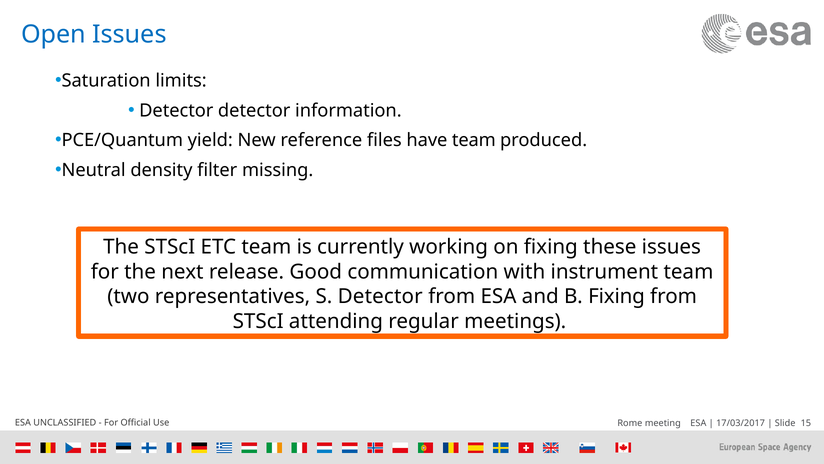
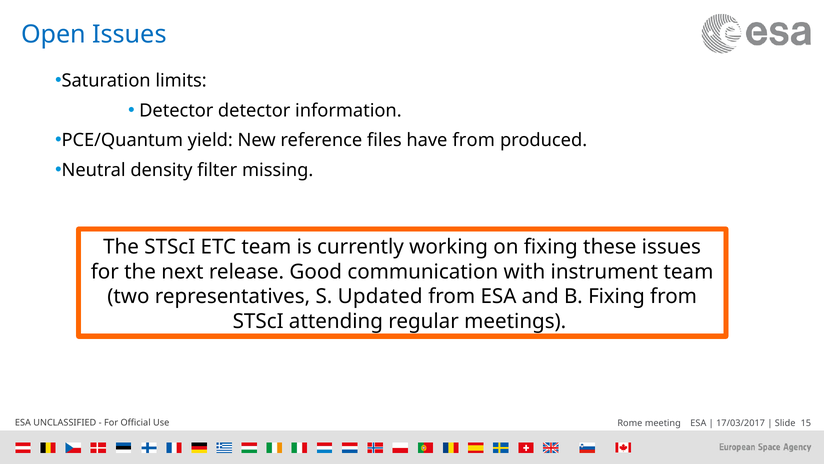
have team: team -> from
S Detector: Detector -> Updated
